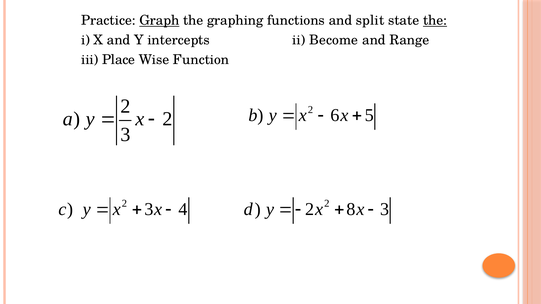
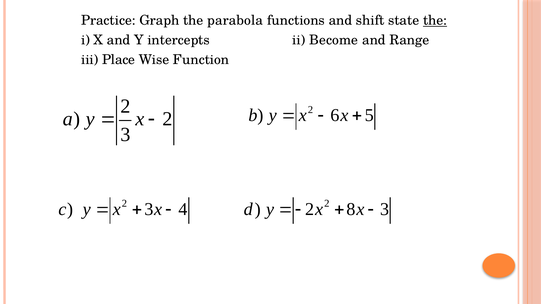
Graph underline: present -> none
graphing: graphing -> parabola
split: split -> shift
